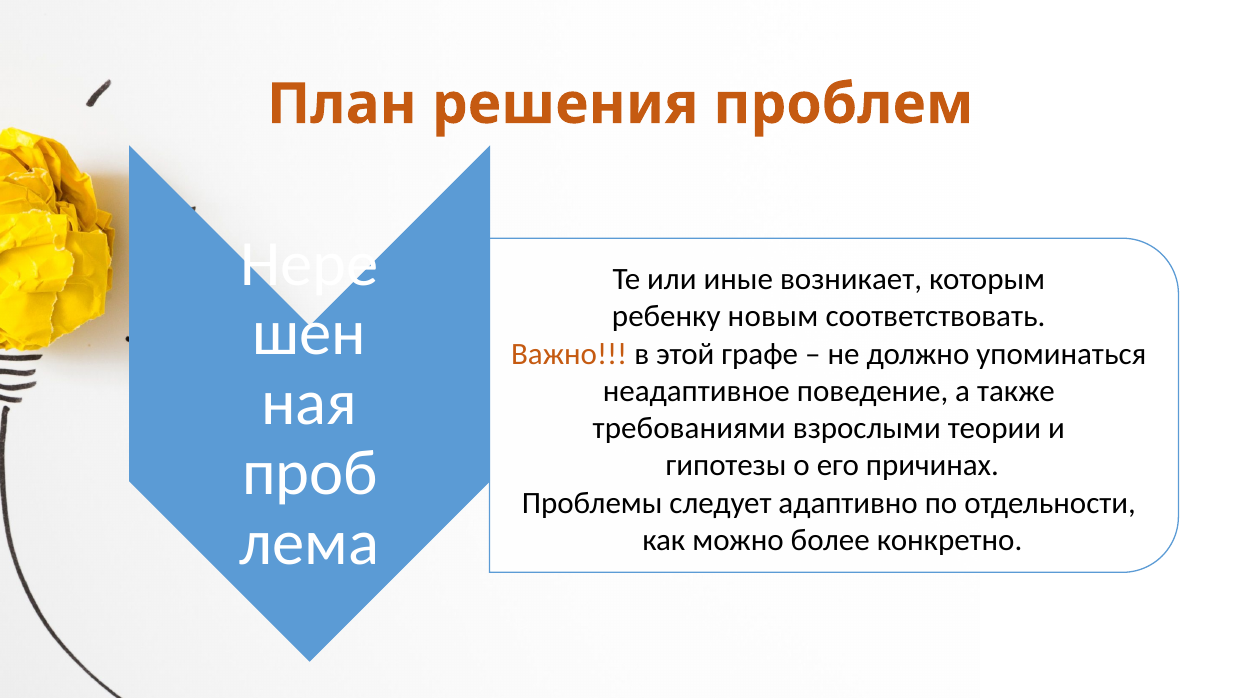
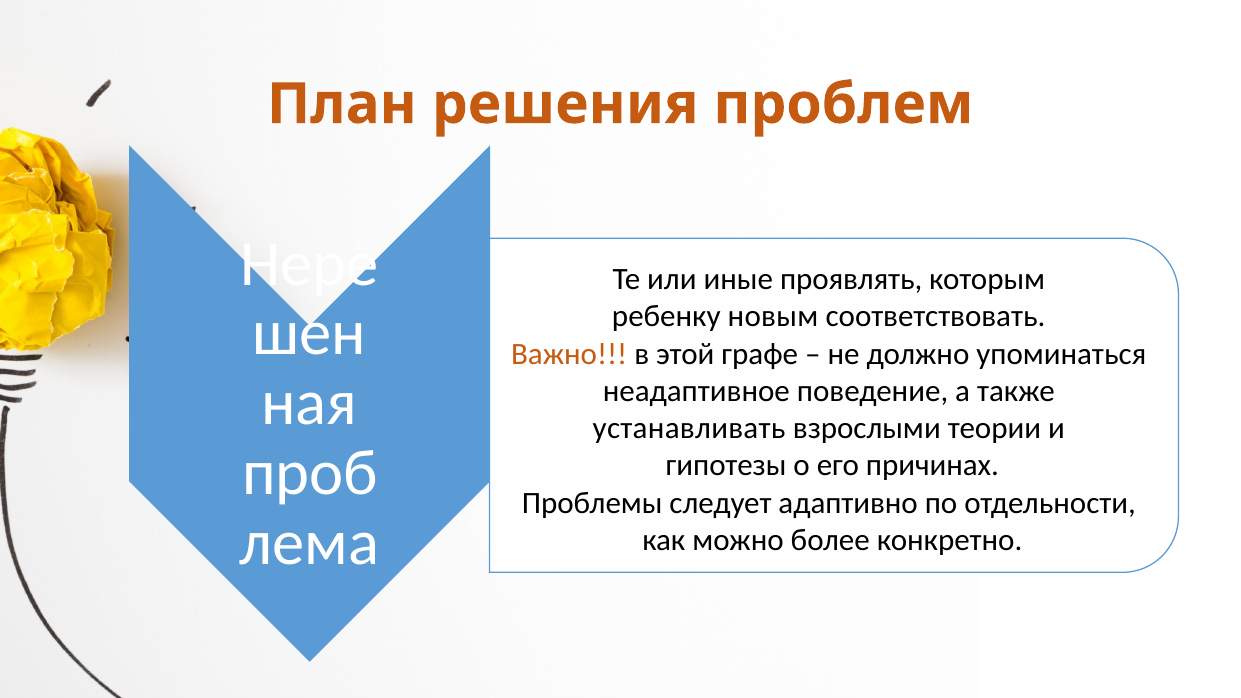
возникает: возникает -> проявлять
требованиями: требованиями -> устанавливать
